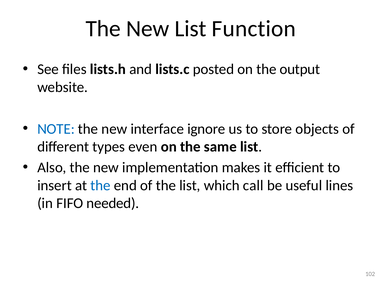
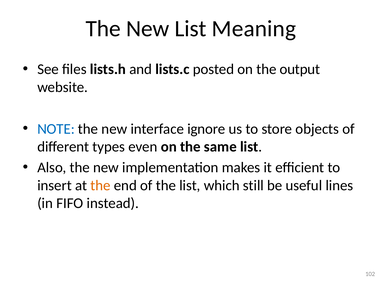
Function: Function -> Meaning
the at (100, 185) colour: blue -> orange
call: call -> still
needed: needed -> instead
